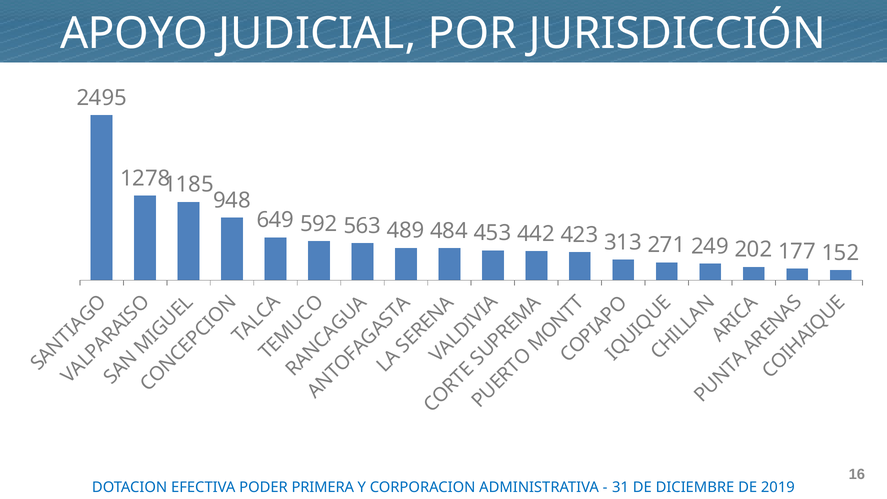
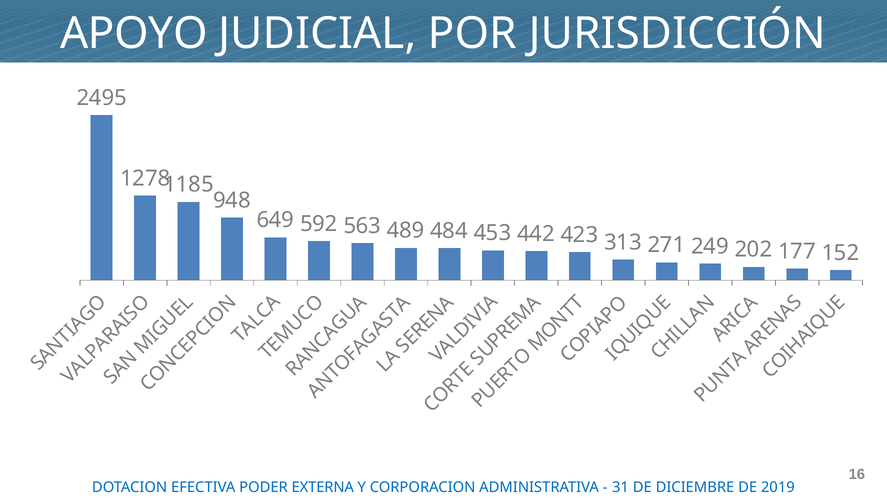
PRIMERA: PRIMERA -> EXTERNA
